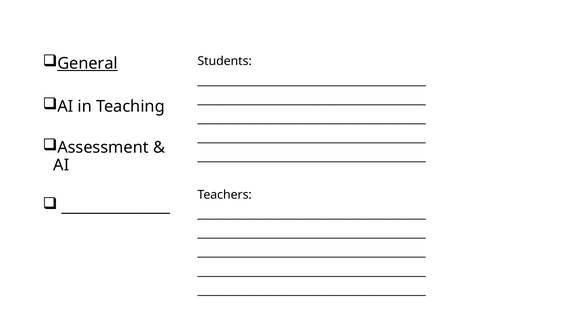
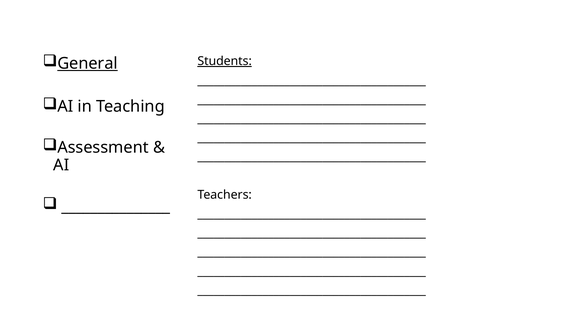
Students underline: none -> present
